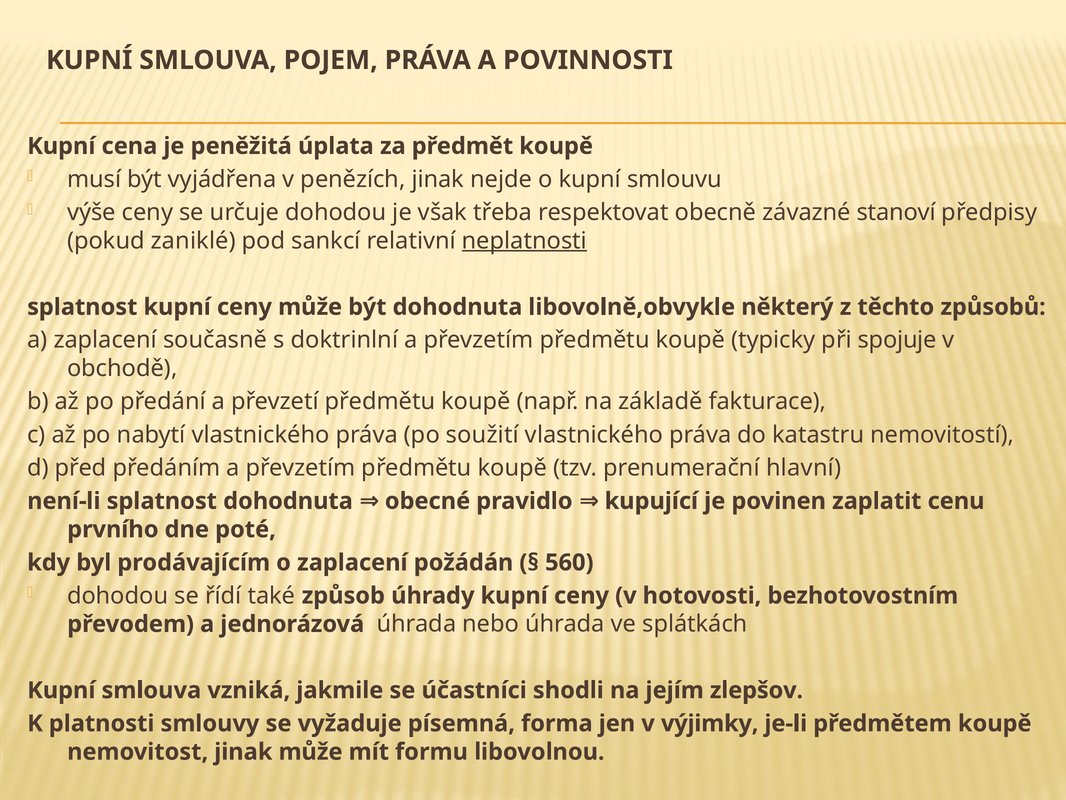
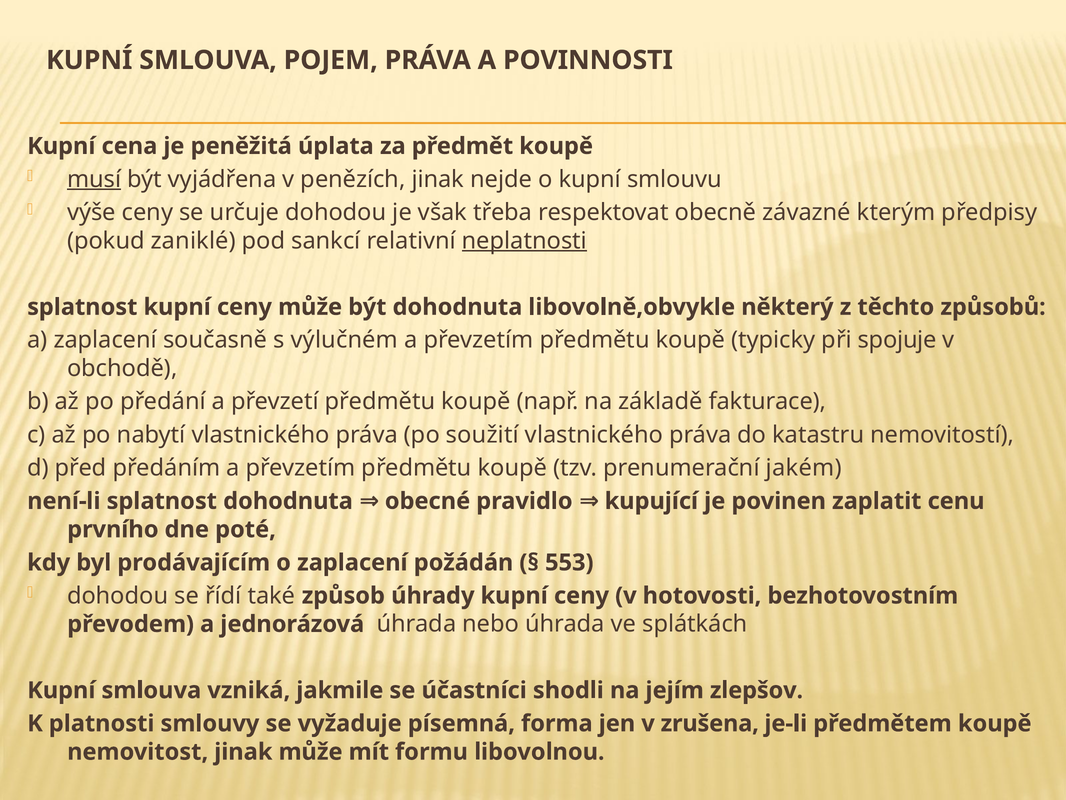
musí underline: none -> present
stanoví: stanoví -> kterým
doktrinlní: doktrinlní -> výlučném
hlavní: hlavní -> jakém
560: 560 -> 553
výjimky: výjimky -> zrušena
